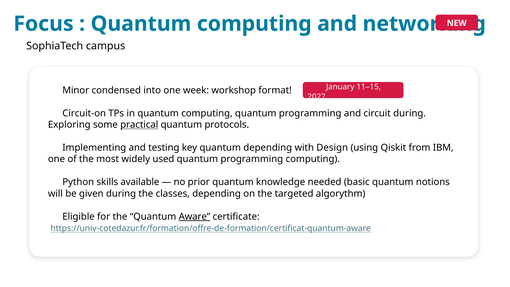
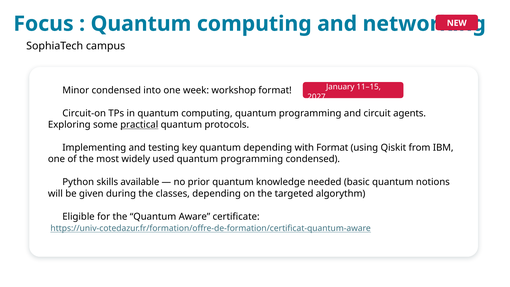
circuit during: during -> agents
with Design: Design -> Format
programming computing: computing -> condensed
Aware underline: present -> none
